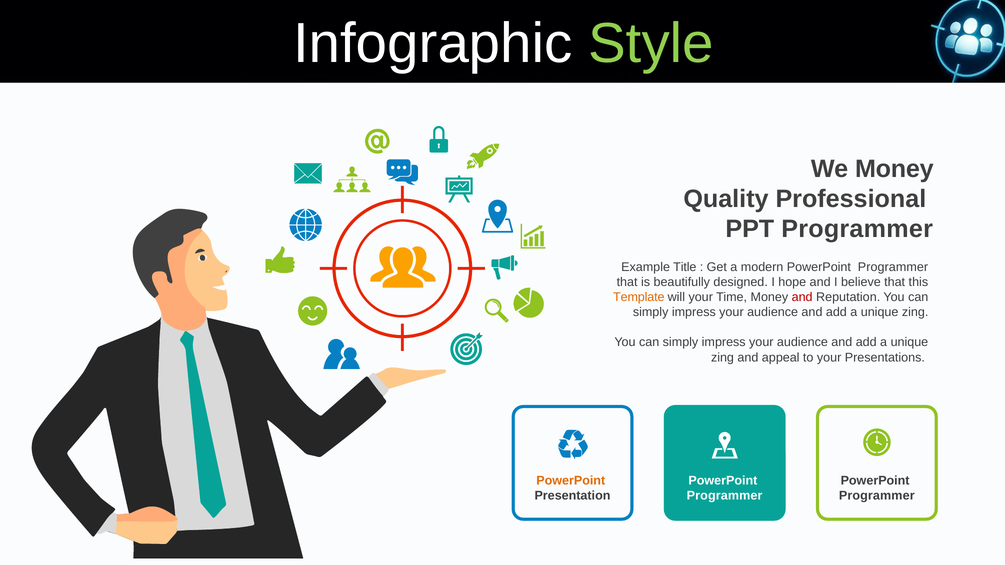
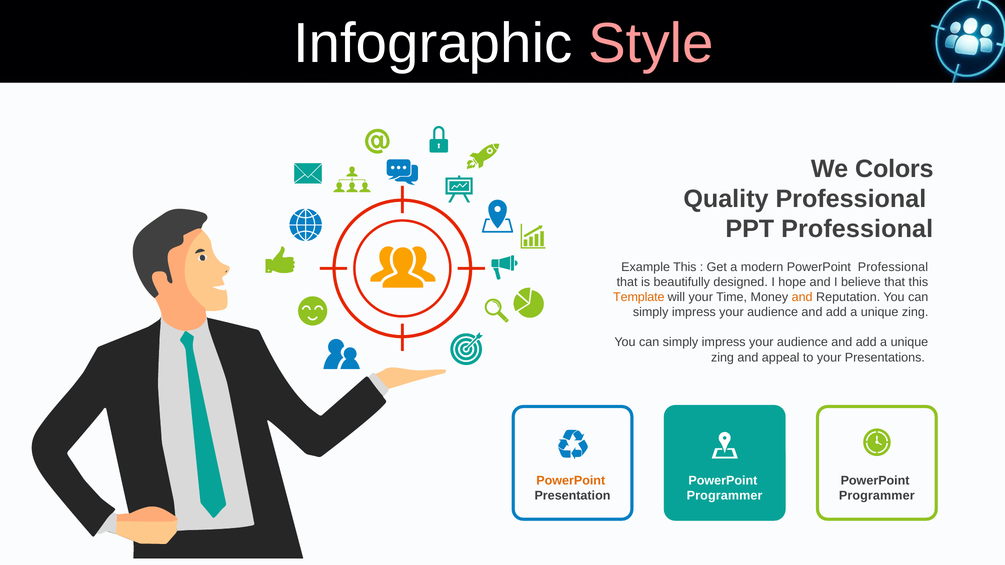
Style colour: light green -> pink
We Money: Money -> Colors
PPT Programmer: Programmer -> Professional
Example Title: Title -> This
modern PowerPoint Programmer: Programmer -> Professional
and at (802, 297) colour: red -> orange
